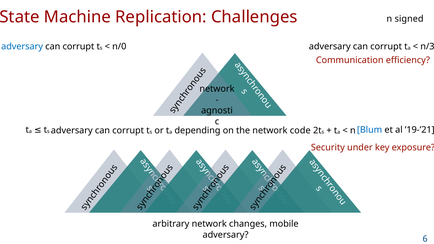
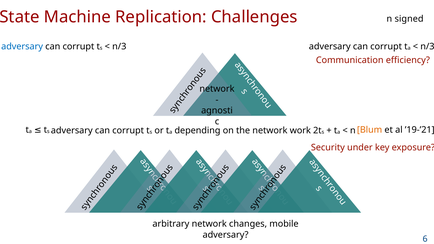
n/0 at (119, 47): n/0 -> n/3
code: code -> work
Blum colour: blue -> orange
